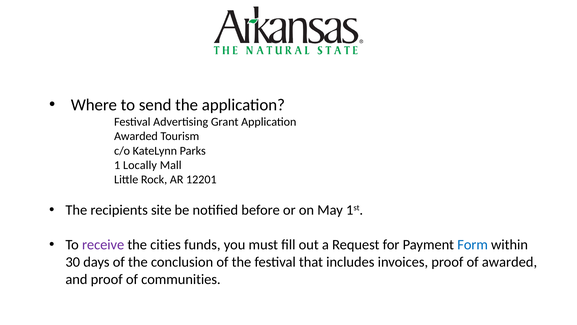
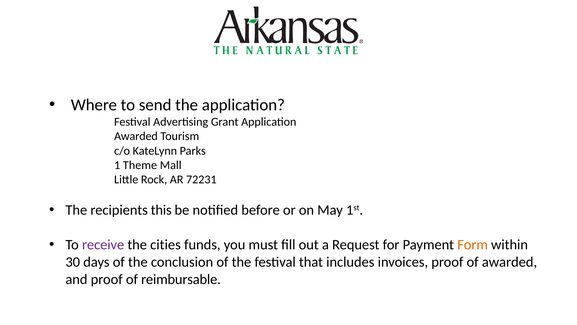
Locally: Locally -> Theme
12201: 12201 -> 72231
site: site -> this
Form colour: blue -> orange
communities: communities -> reimbursable
